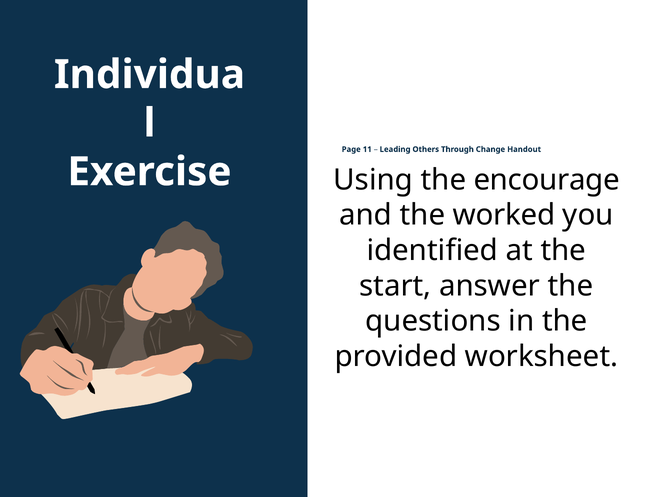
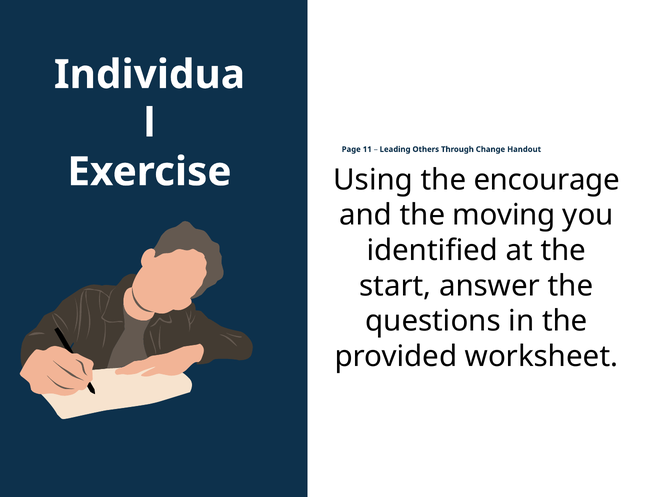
worked: worked -> moving
